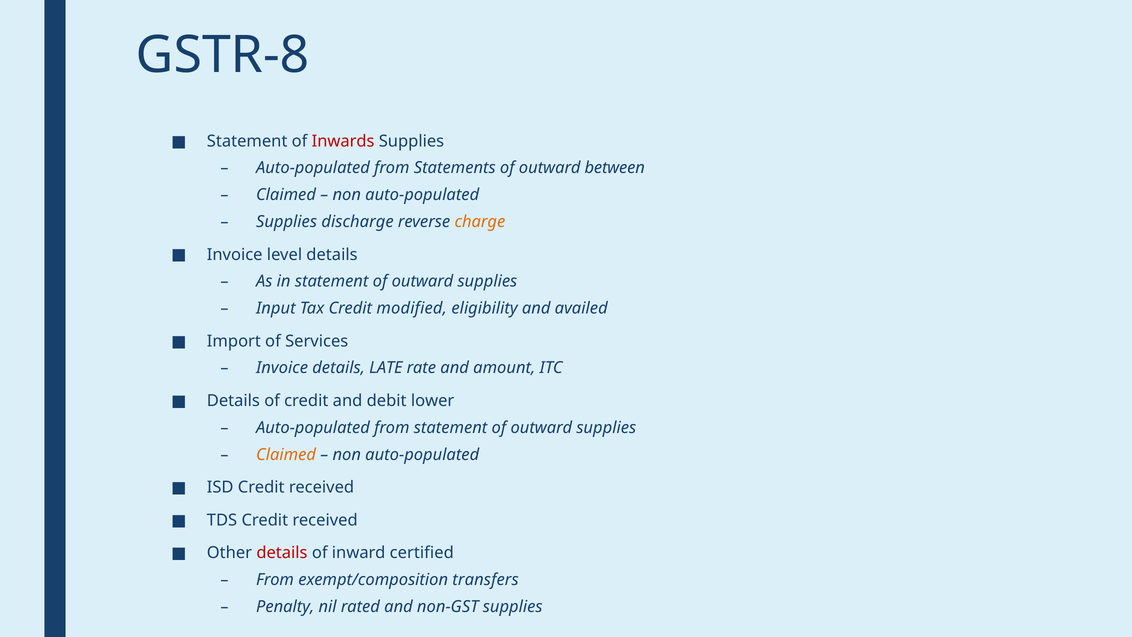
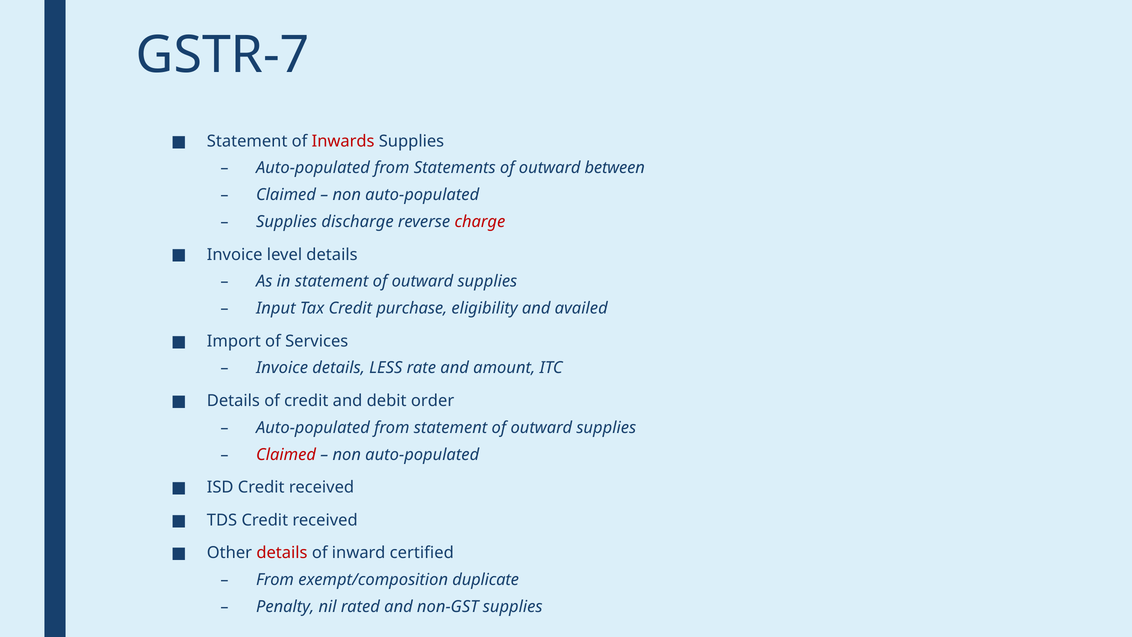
GSTR-8: GSTR-8 -> GSTR-7
charge colour: orange -> red
modified: modified -> purchase
LATE: LATE -> LESS
lower: lower -> order
Claimed at (286, 454) colour: orange -> red
transfers: transfers -> duplicate
